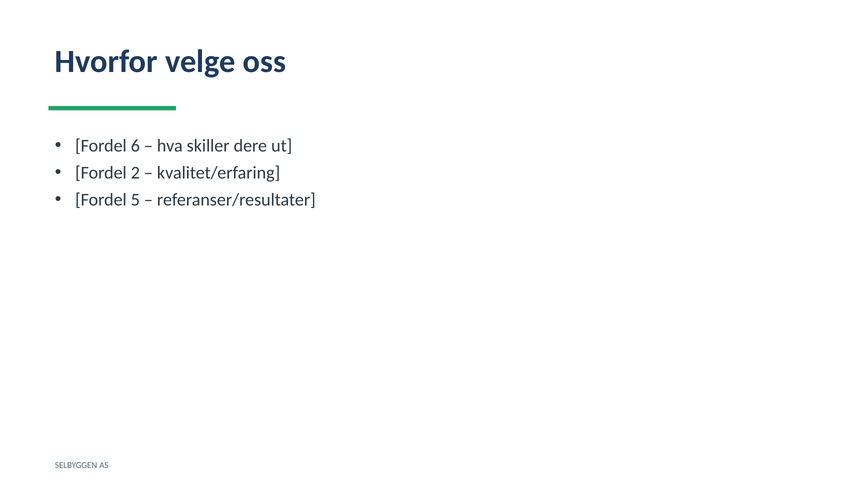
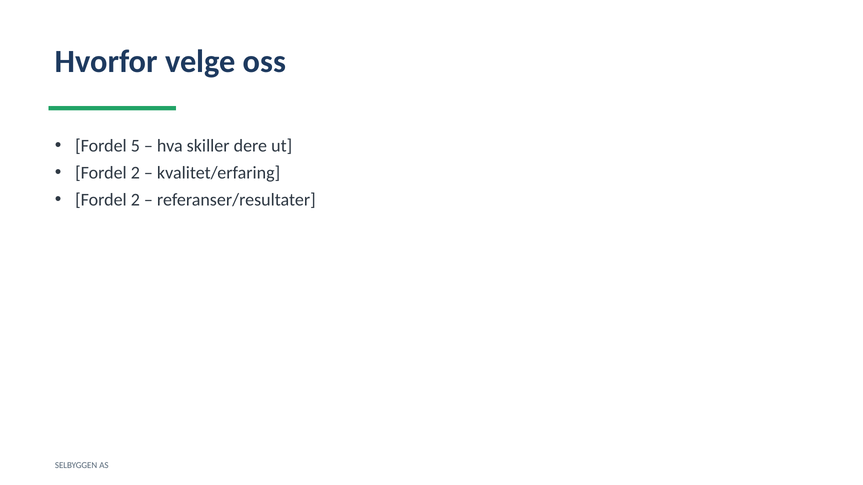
6: 6 -> 5
5 at (135, 200): 5 -> 2
